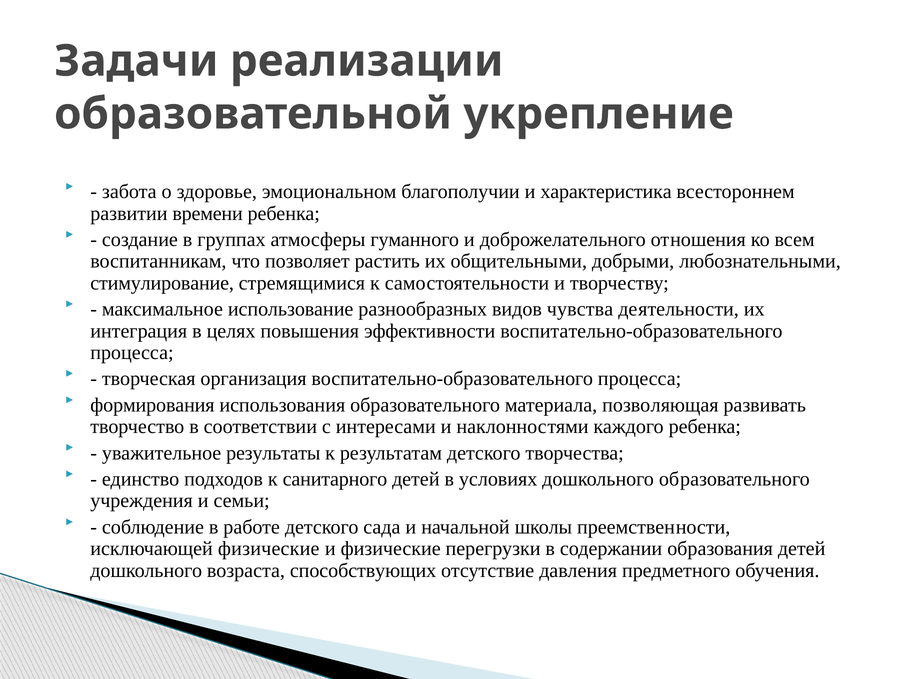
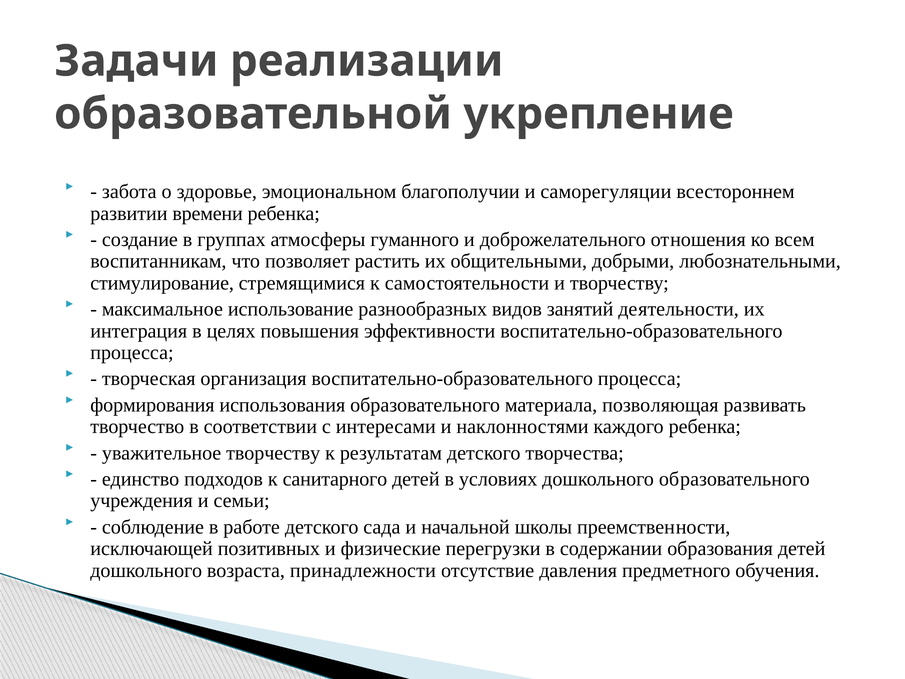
характеристика: характеристика -> саморегуляции
чувства: чувства -> занятий
уважительное результаты: результаты -> творчеству
исключающей физические: физические -> позитивных
способствующих: способствующих -> принадлежности
